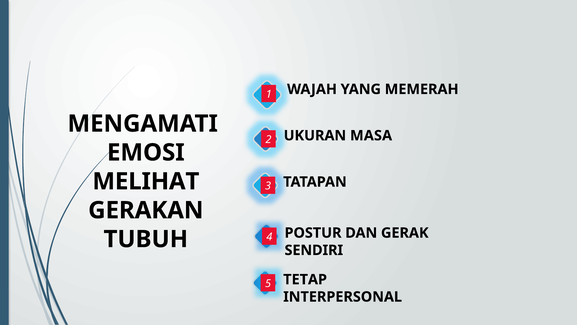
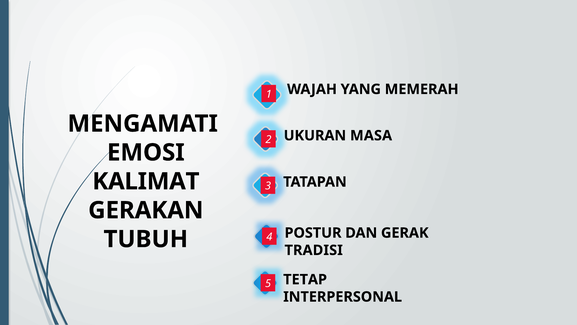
MELIHAT: MELIHAT -> KALIMAT
SENDIRI: SENDIRI -> TRADISI
